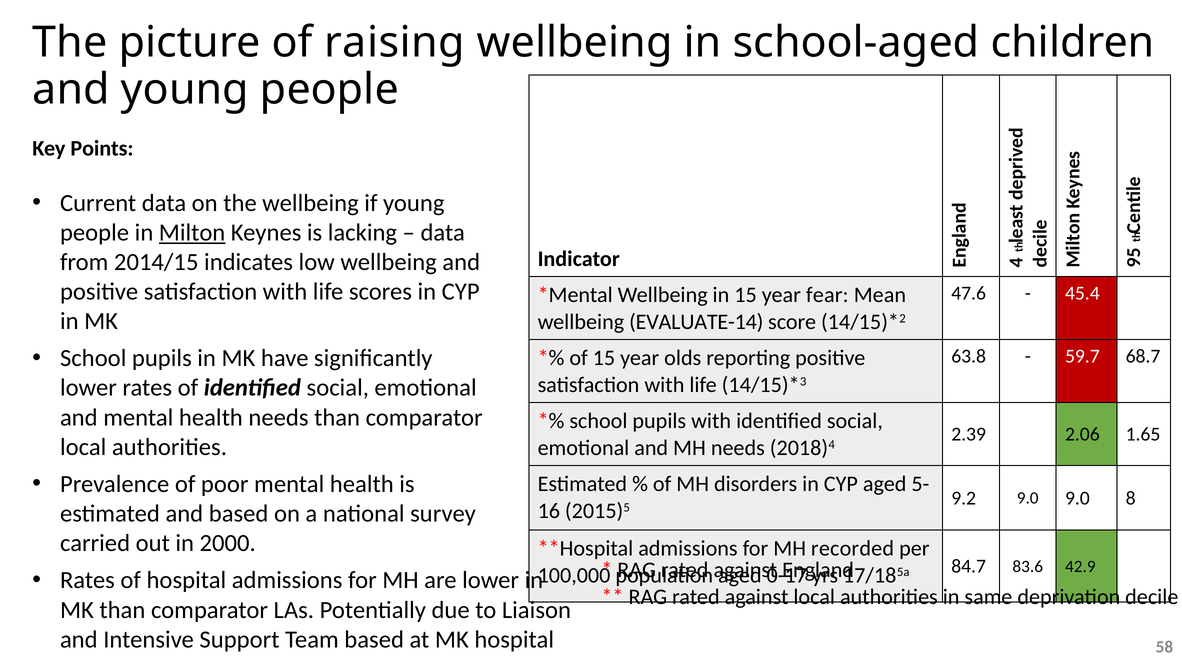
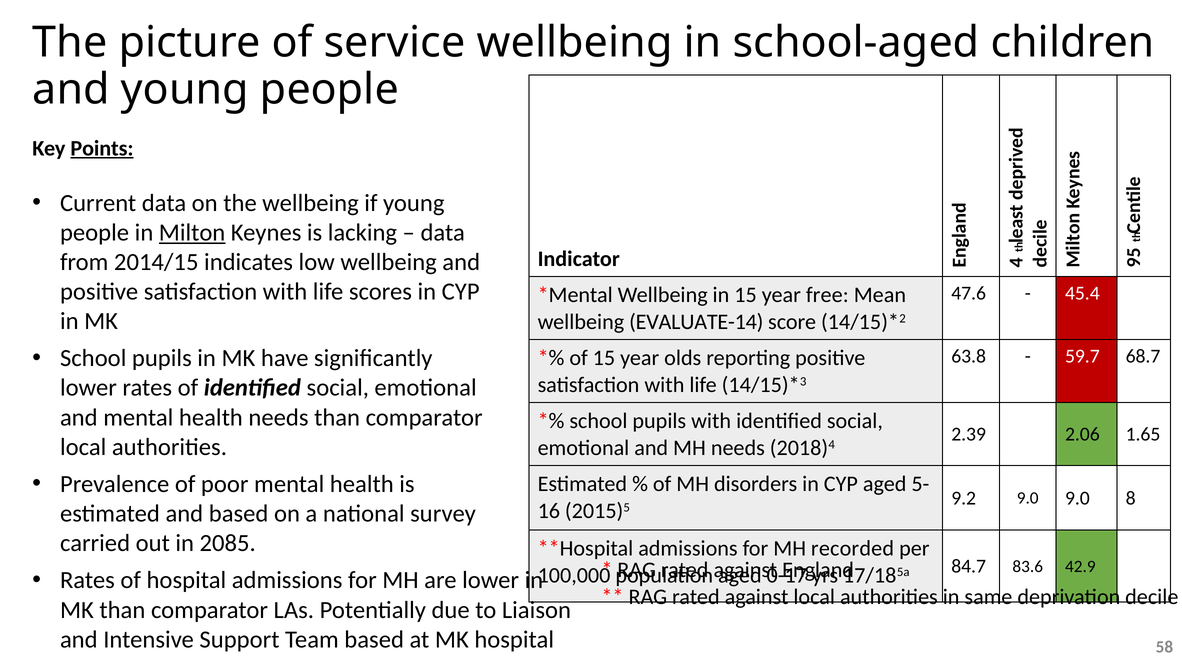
raising: raising -> service
Points underline: none -> present
fear: fear -> free
2000: 2000 -> 2085
